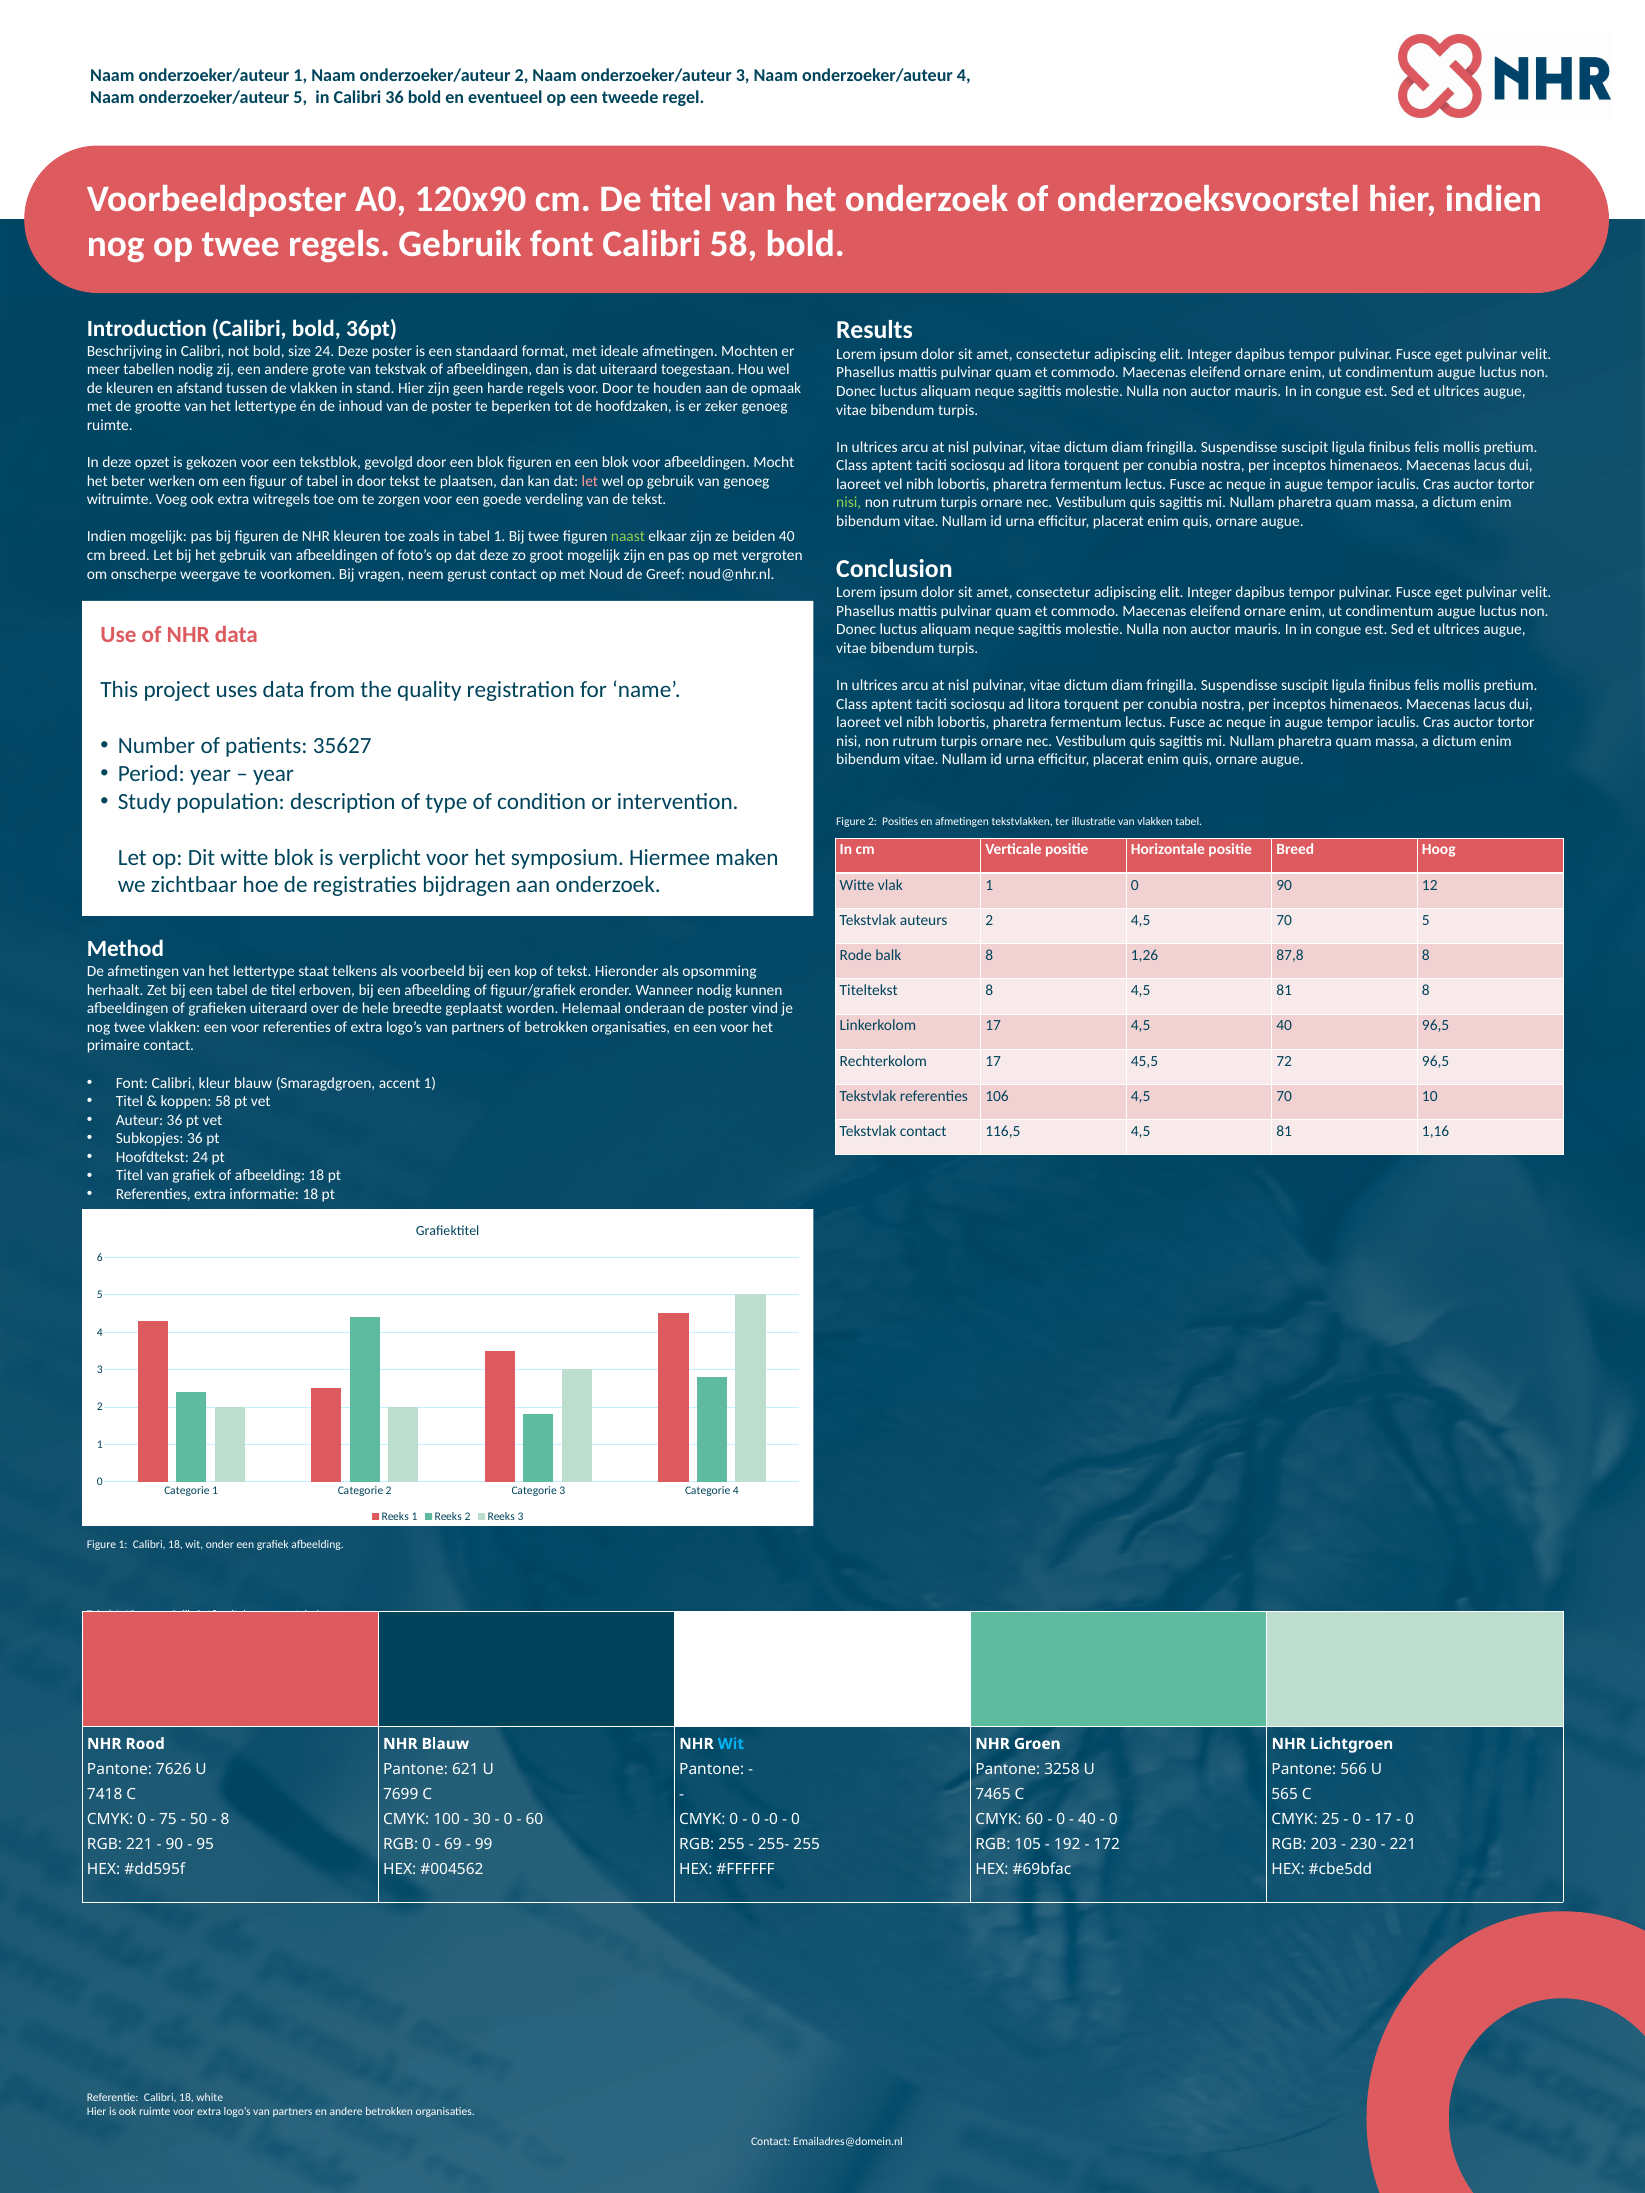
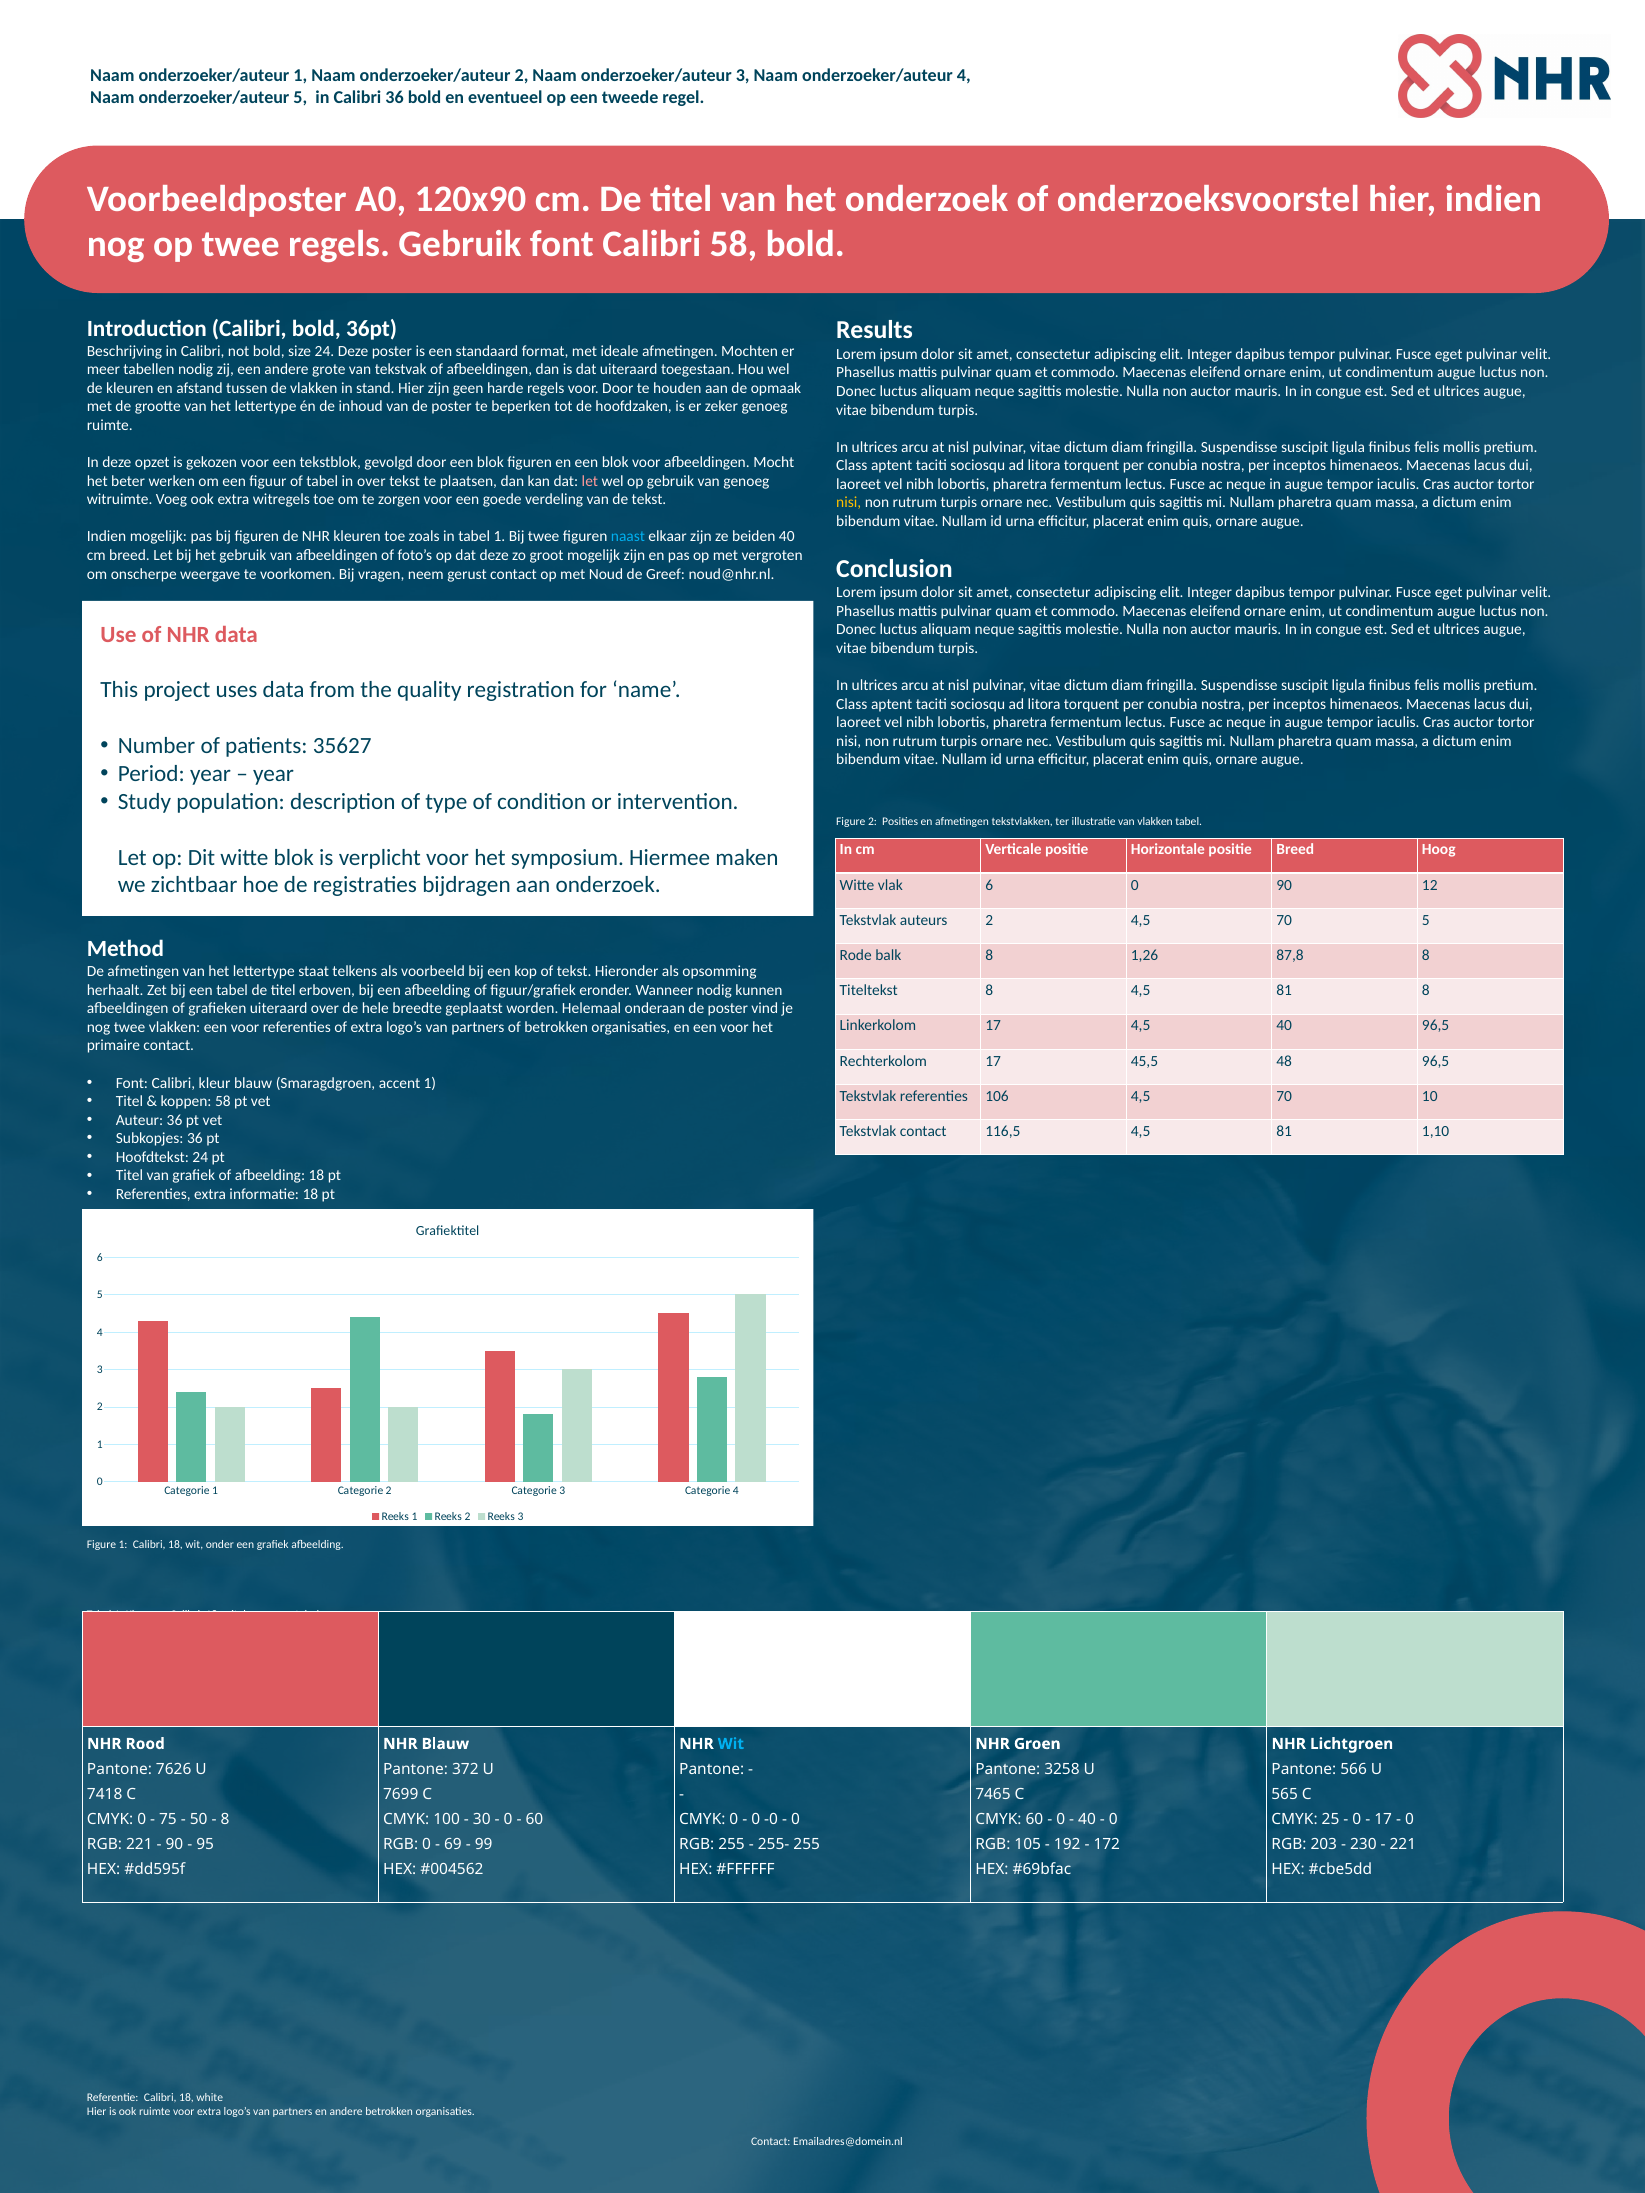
in door: door -> over
nisi at (849, 503) colour: light green -> yellow
naast colour: light green -> light blue
vlak 1: 1 -> 6
72: 72 -> 48
1,16: 1,16 -> 1,10
621: 621 -> 372
